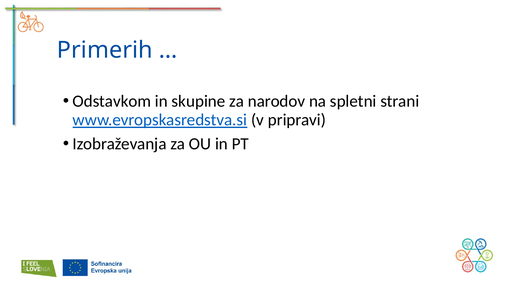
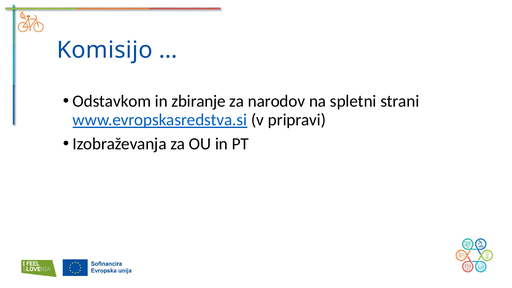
Primerih: Primerih -> Komisijo
skupine: skupine -> zbiranje
